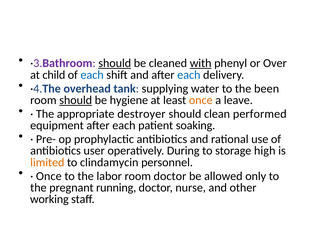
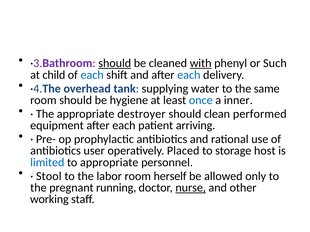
Over: Over -> Such
been: been -> same
should at (76, 100) underline: present -> none
once at (201, 100) colour: orange -> blue
leave: leave -> inner
soaking: soaking -> arriving
During: During -> Placed
high: high -> host
limited colour: orange -> blue
to clindamycin: clindamycin -> appropriate
Once at (49, 176): Once -> Stool
room doctor: doctor -> herself
nurse underline: none -> present
